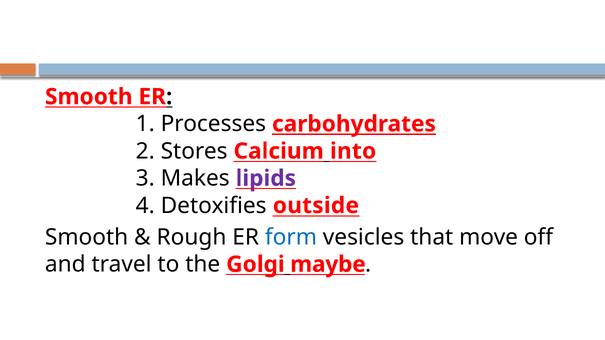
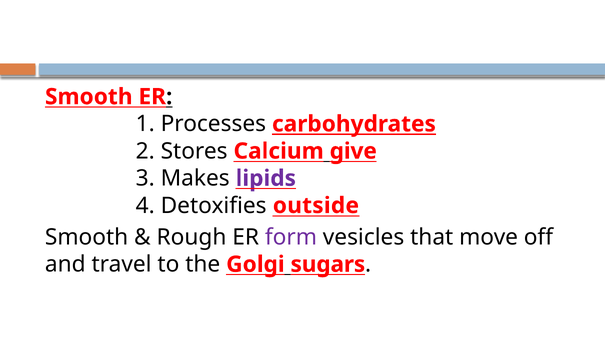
into: into -> give
form colour: blue -> purple
maybe: maybe -> sugars
